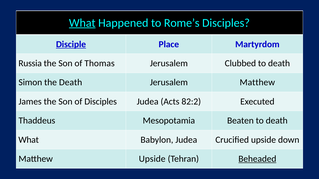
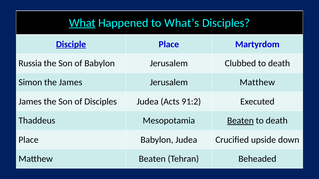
Rome’s: Rome’s -> What’s
of Thomas: Thomas -> Babylon
the Death: Death -> James
82:2: 82:2 -> 91:2
Beaten at (240, 121) underline: none -> present
What at (29, 140): What -> Place
Matthew Upside: Upside -> Beaten
Beheaded underline: present -> none
